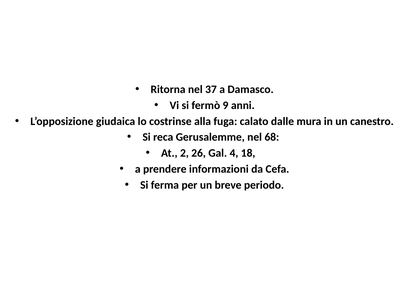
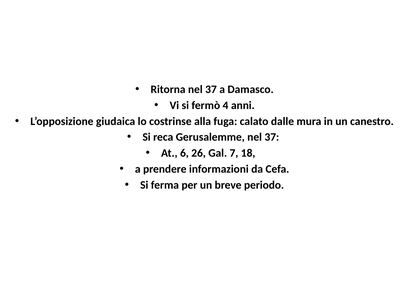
9: 9 -> 4
Gerusalemme nel 68: 68 -> 37
2: 2 -> 6
4: 4 -> 7
